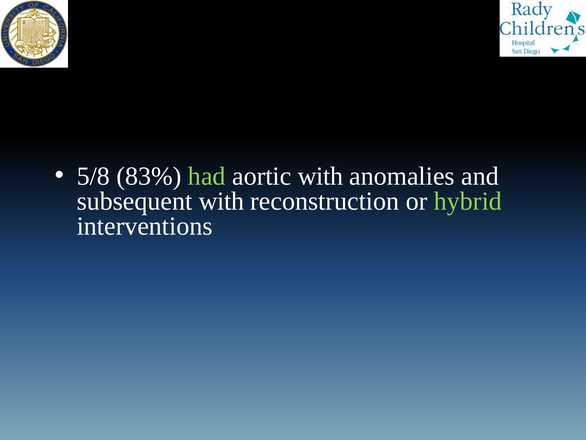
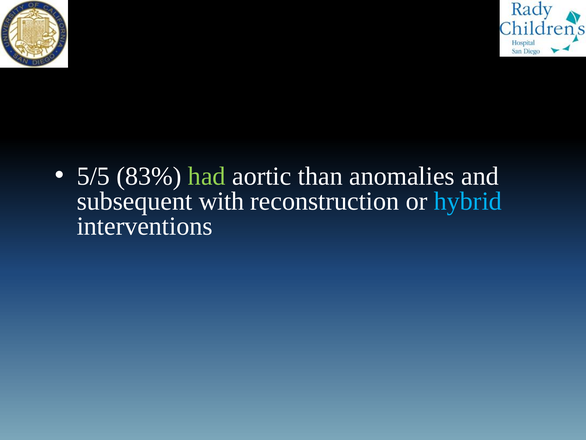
5/8: 5/8 -> 5/5
aortic with: with -> than
hybrid colour: light green -> light blue
